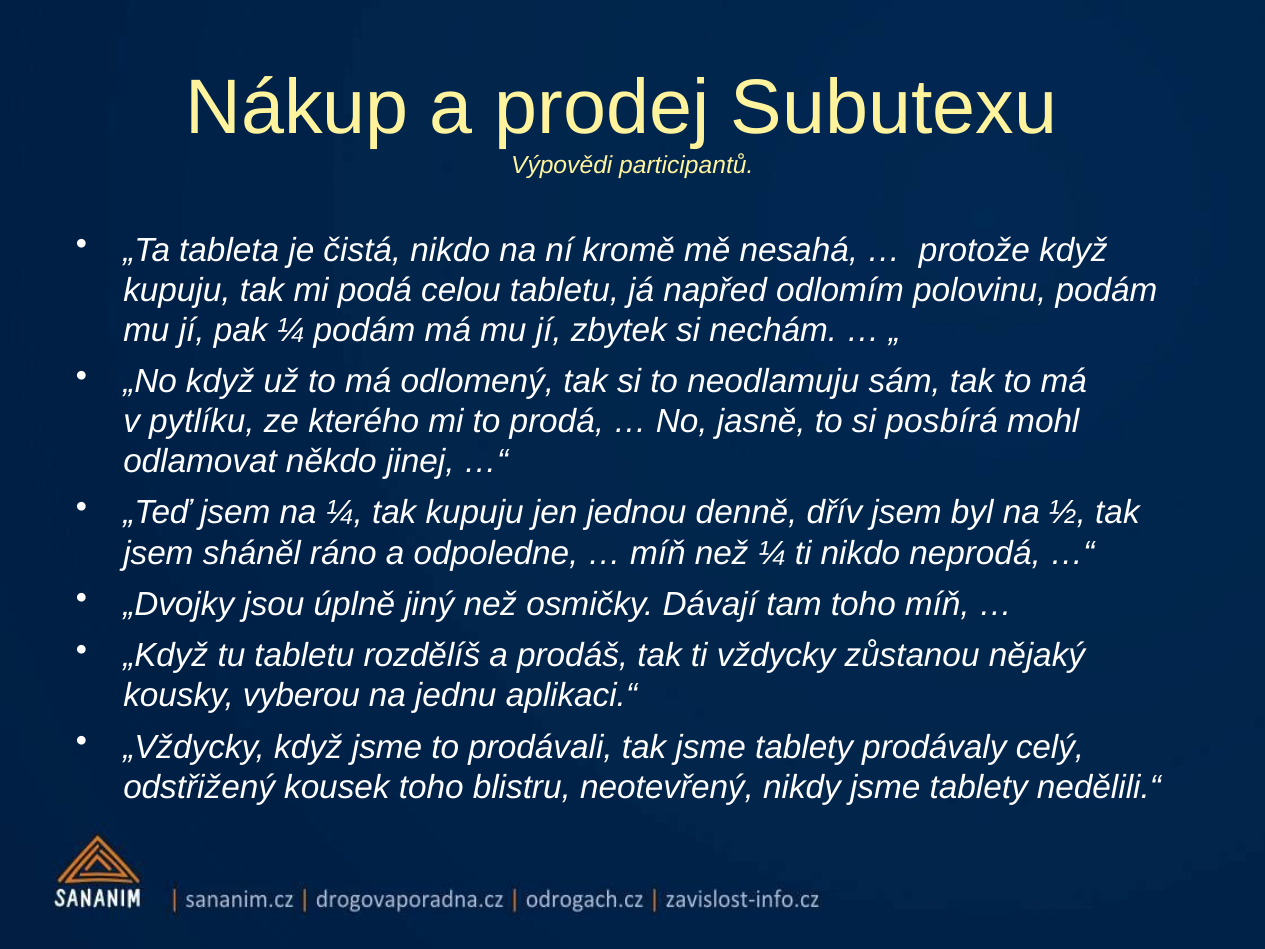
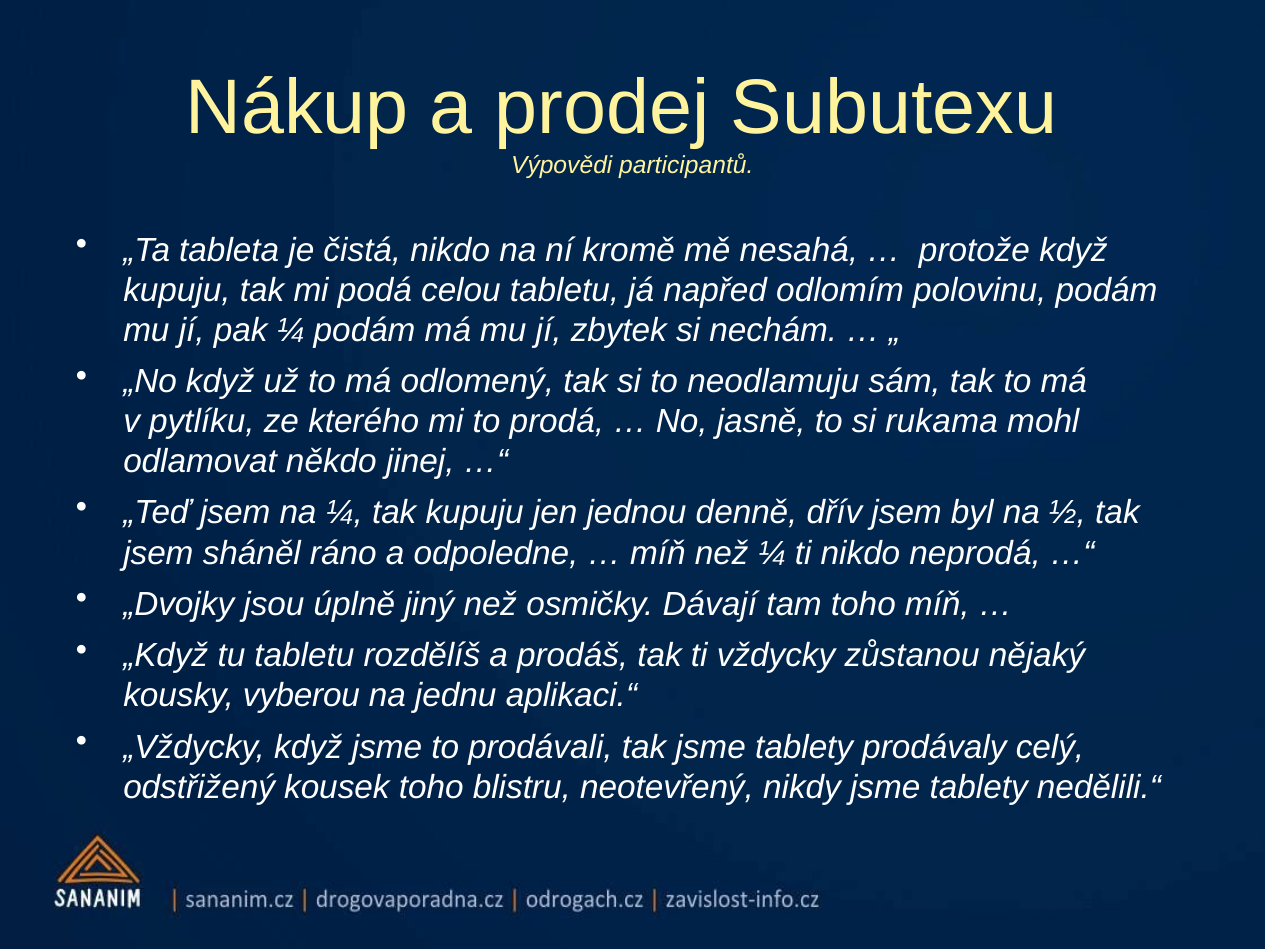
posbírá: posbírá -> rukama
